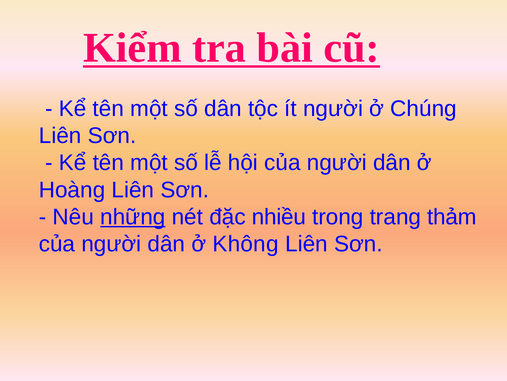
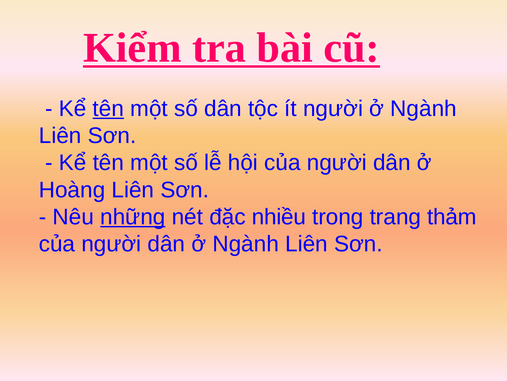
tên at (108, 108) underline: none -> present
người ở Chúng: Chúng -> Ngành
dân ở Không: Không -> Ngành
